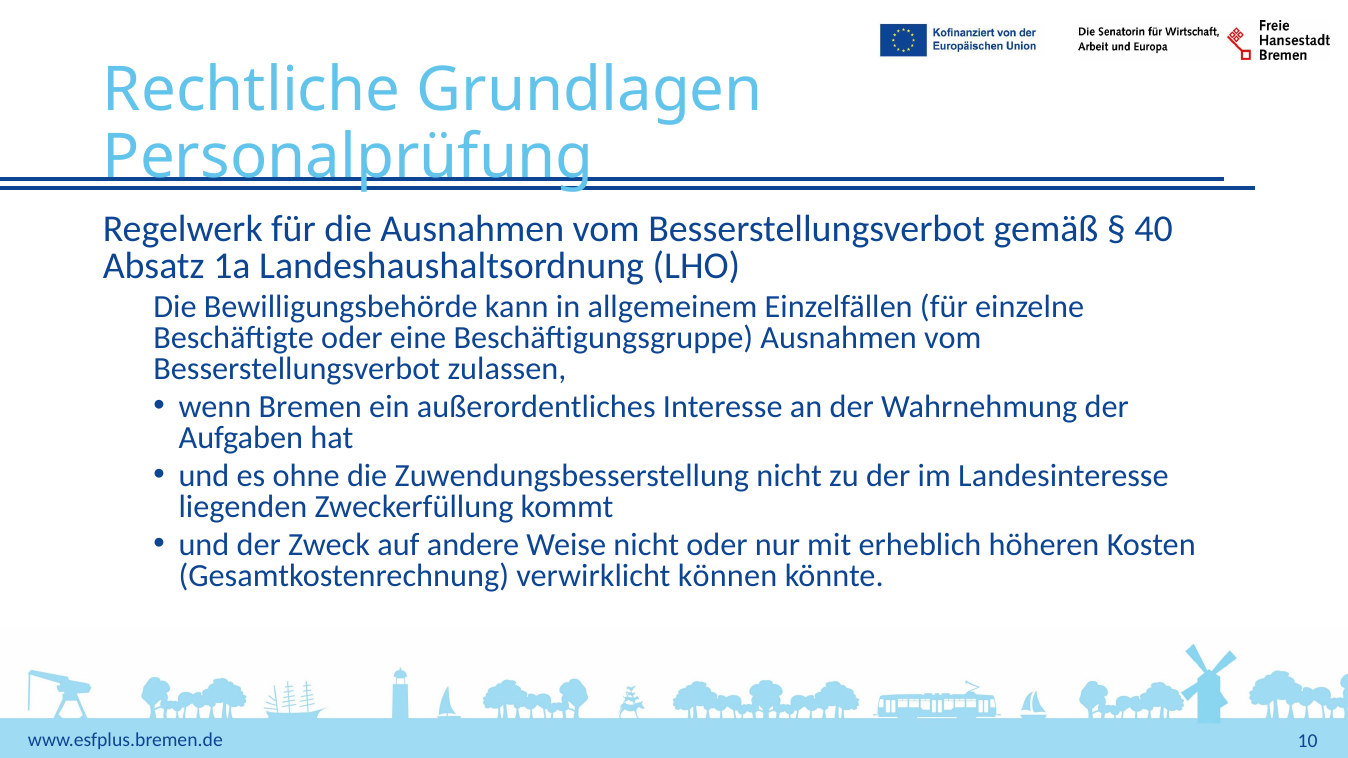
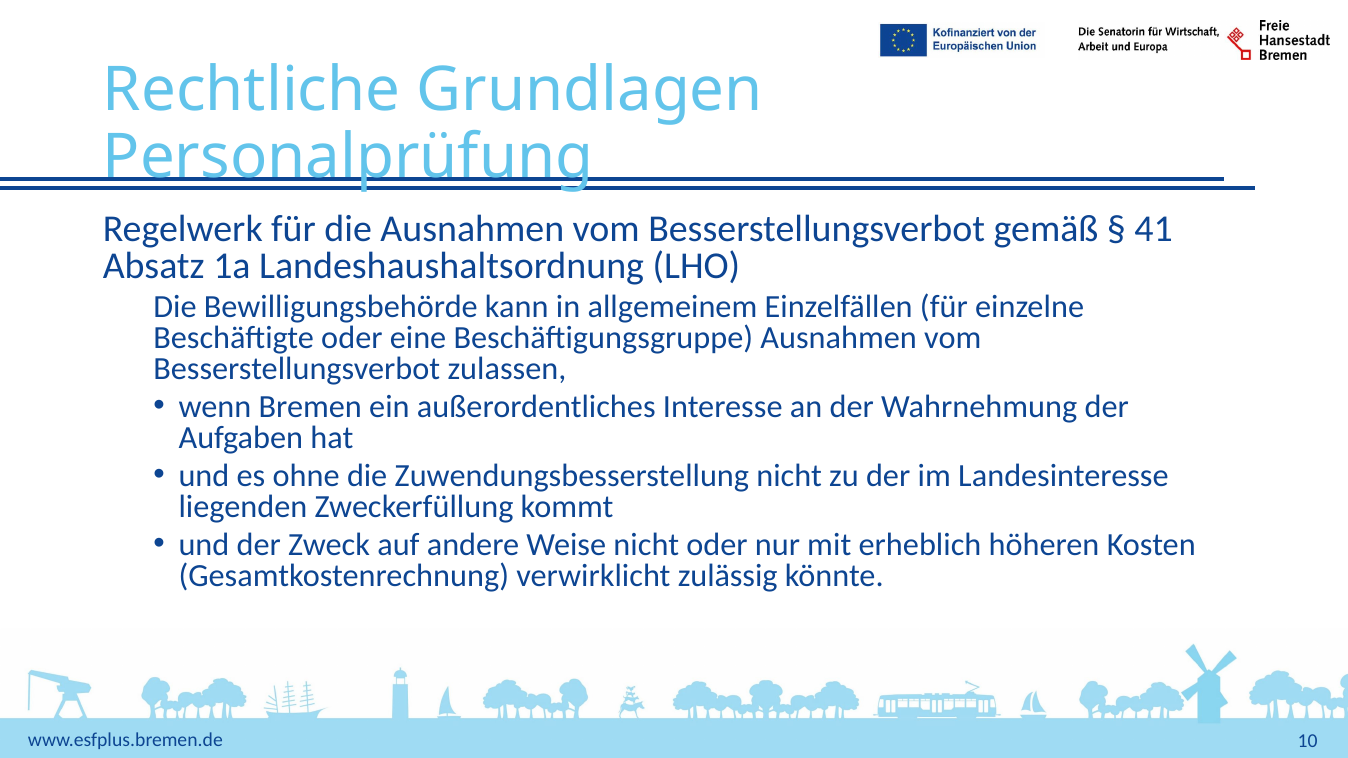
40: 40 -> 41
können: können -> zulässig
